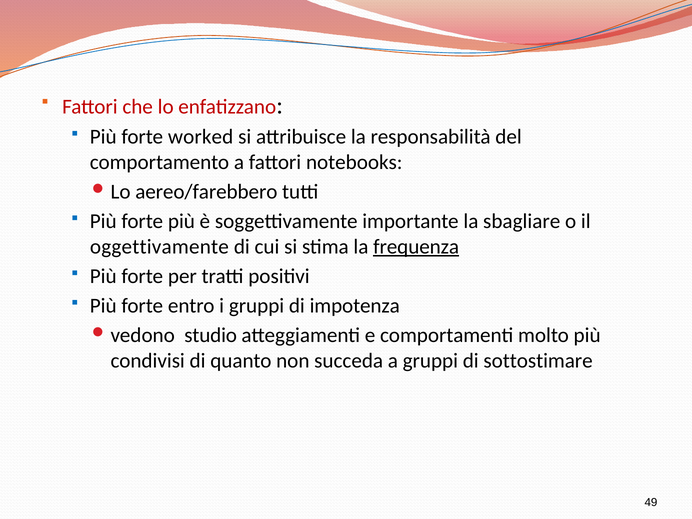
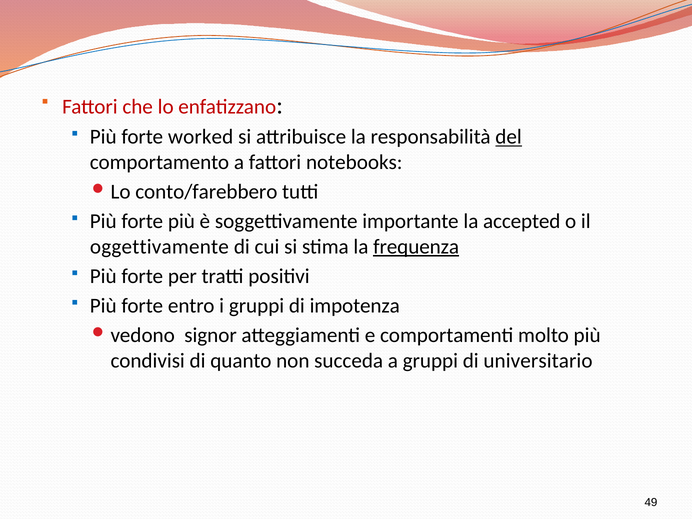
del underline: none -> present
aereo/farebbero: aereo/farebbero -> conto/farebbero
sbagliare: sbagliare -> accepted
studio: studio -> signor
sottostimare: sottostimare -> universitario
